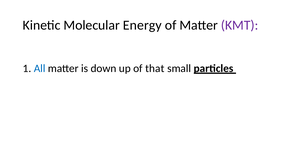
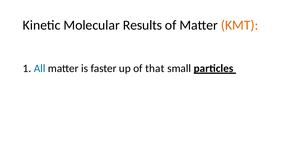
Energy: Energy -> Results
KMT colour: purple -> orange
down: down -> faster
